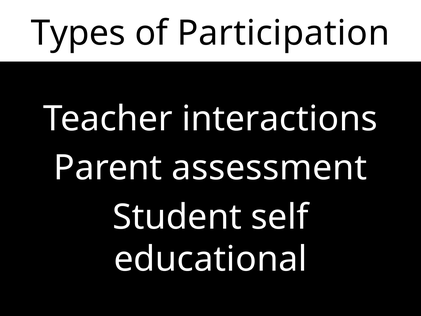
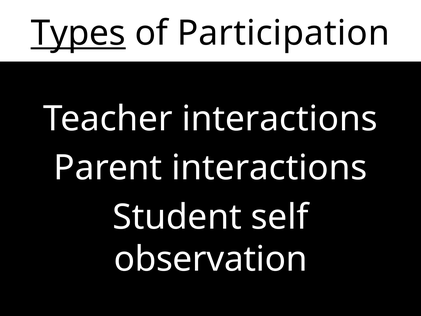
Types underline: none -> present
Parent assessment: assessment -> interactions
educational: educational -> observation
